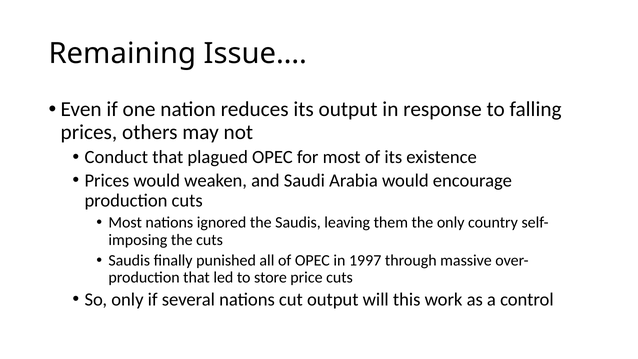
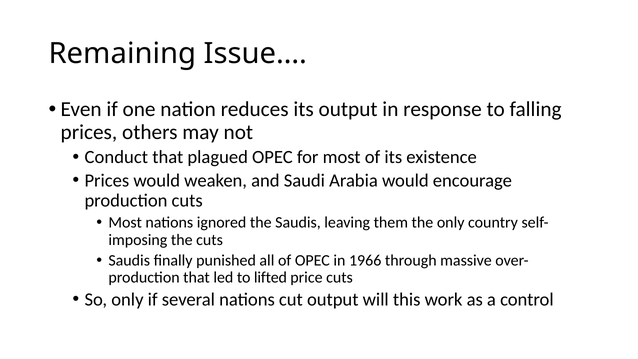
1997: 1997 -> 1966
store: store -> lifted
